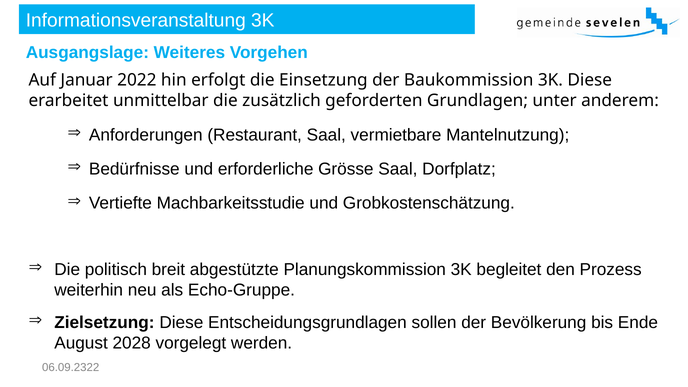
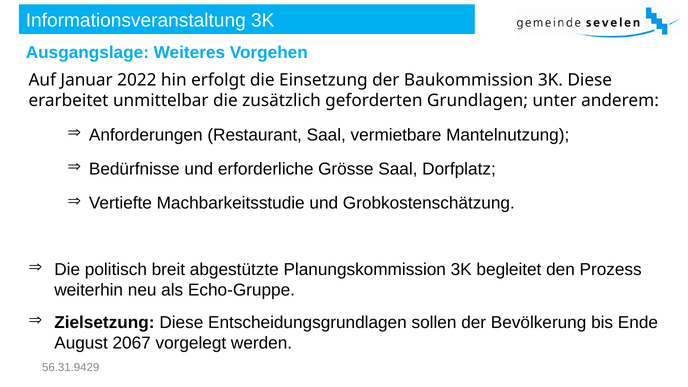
2028: 2028 -> 2067
06.09.2322: 06.09.2322 -> 56.31.9429
